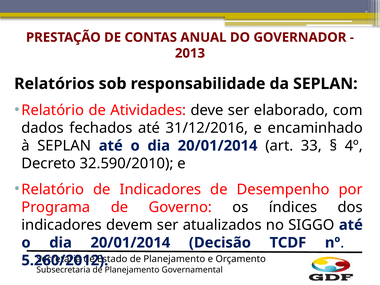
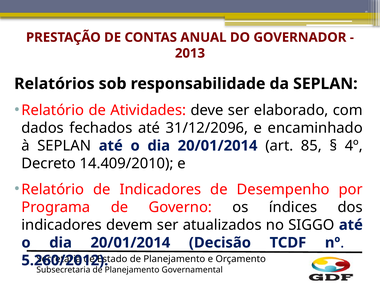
31/12/2016: 31/12/2016 -> 31/12/2096
33: 33 -> 85
32.590/2010: 32.590/2010 -> 14.409/2010
